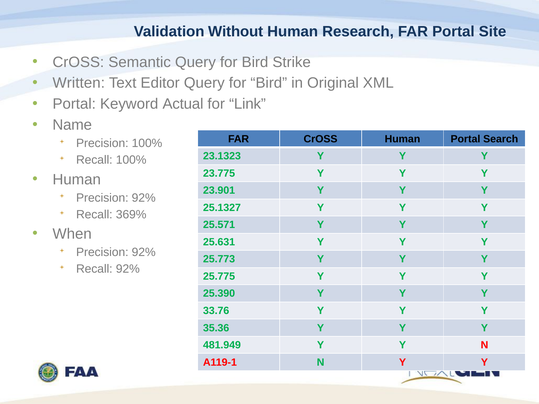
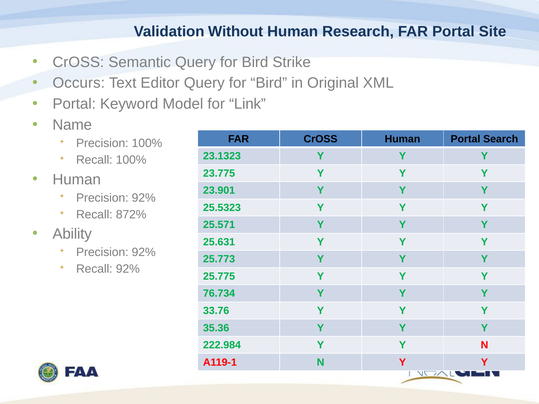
Written: Written -> Occurs
Actual: Actual -> Model
25.1327: 25.1327 -> 25.5323
369%: 369% -> 872%
When: When -> Ability
25.390: 25.390 -> 76.734
481.949: 481.949 -> 222.984
